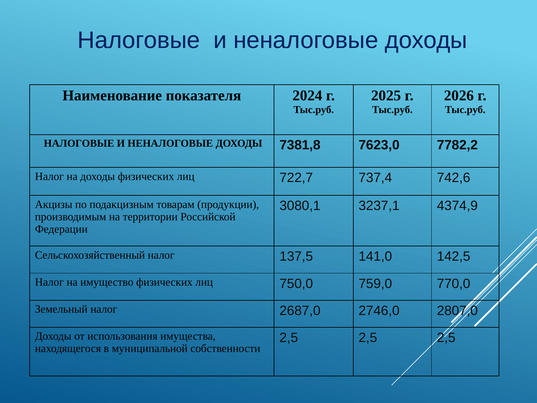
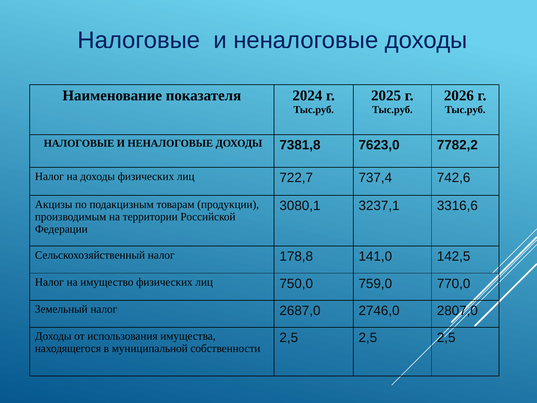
4374,9: 4374,9 -> 3316,6
137,5: 137,5 -> 178,8
